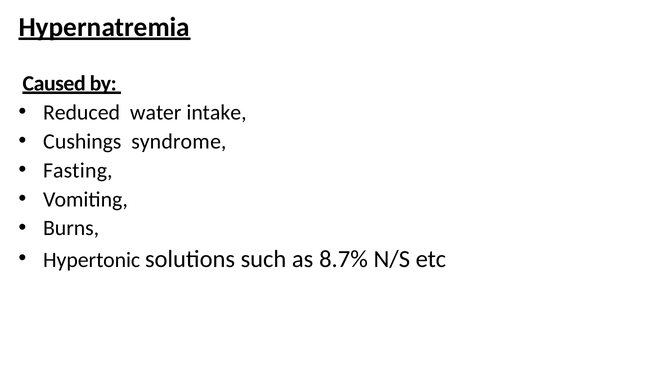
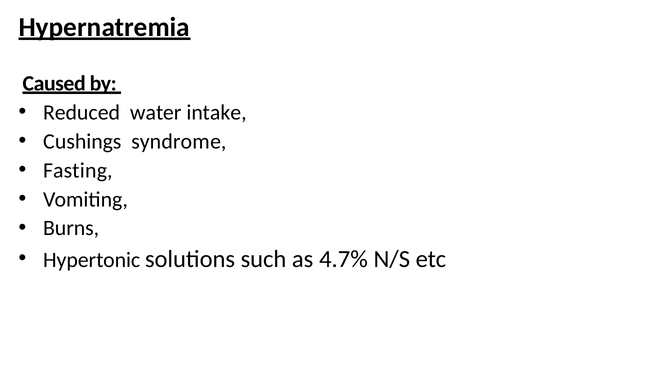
8.7%: 8.7% -> 4.7%
